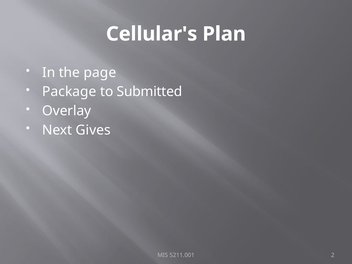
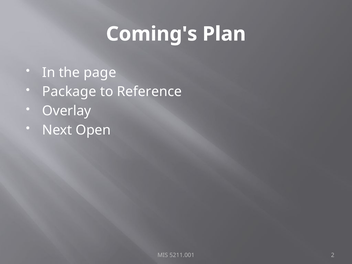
Cellular's: Cellular's -> Coming's
Submitted: Submitted -> Reference
Gives: Gives -> Open
